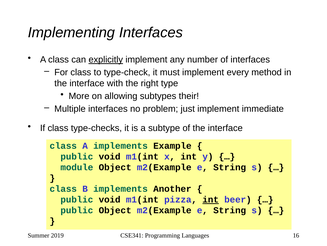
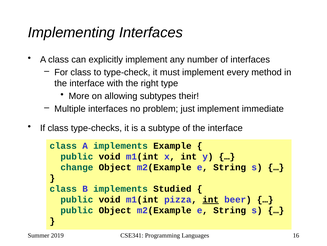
explicitly underline: present -> none
module: module -> change
Another: Another -> Studied
